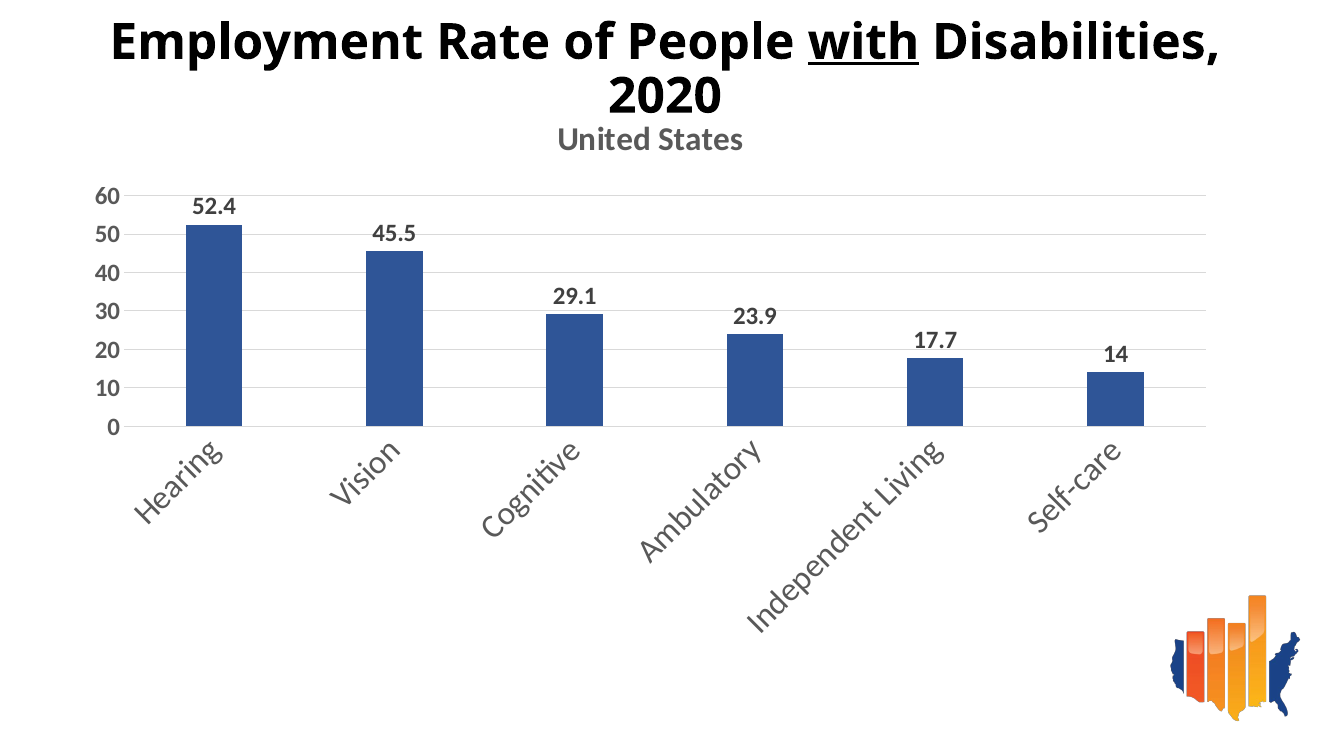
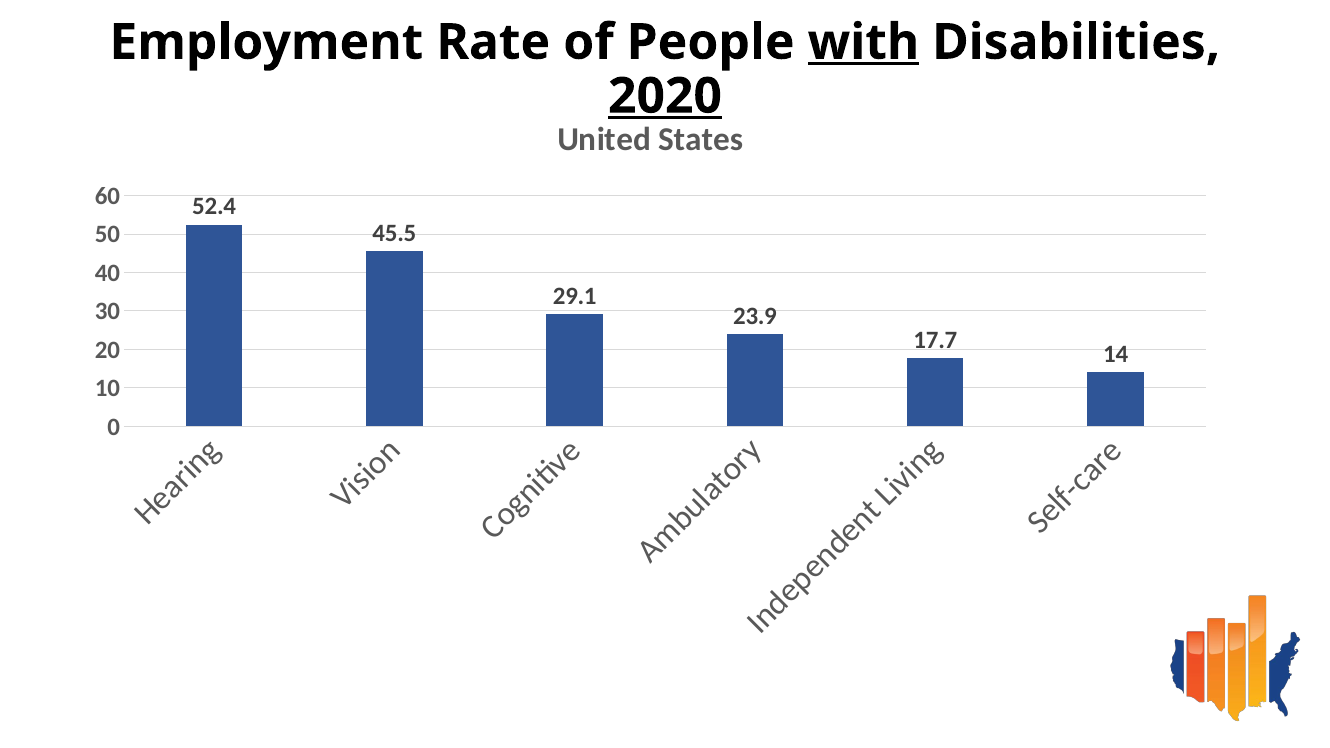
2020 underline: none -> present
